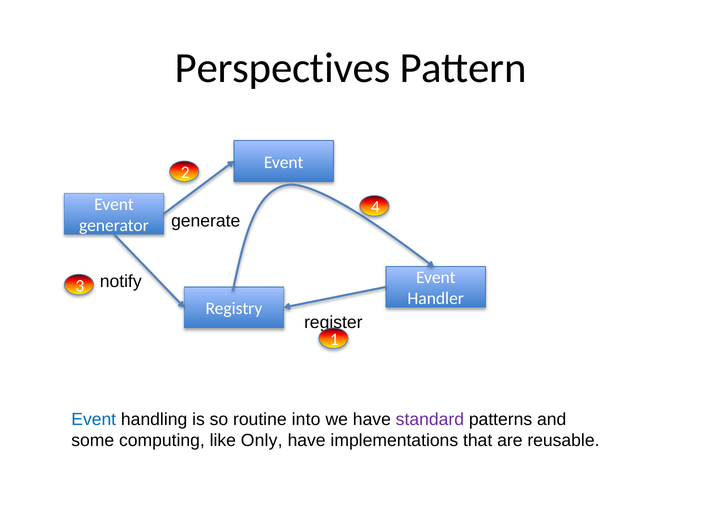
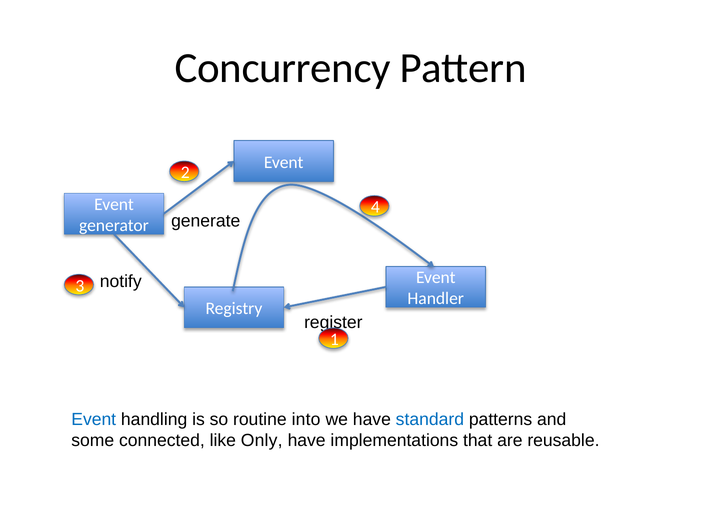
Perspectives: Perspectives -> Concurrency
standard colour: purple -> blue
computing: computing -> connected
